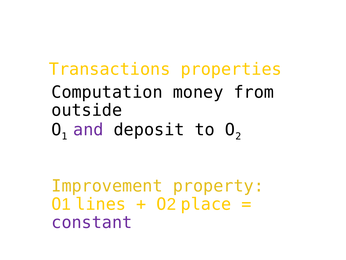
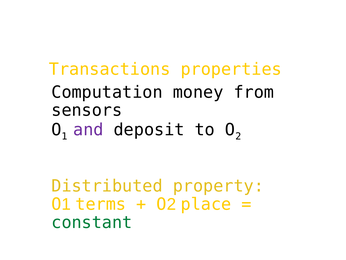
outside: outside -> sensors
Improvement: Improvement -> Distributed
lines: lines -> terms
constant colour: purple -> green
